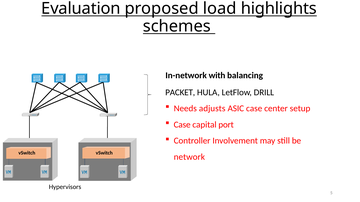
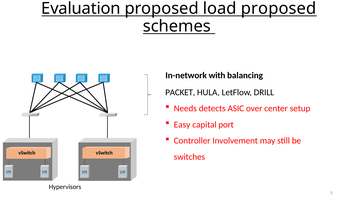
load highlights: highlights -> proposed
adjusts: adjusts -> detects
ASIC case: case -> over
Case at (182, 125): Case -> Easy
network: network -> switches
